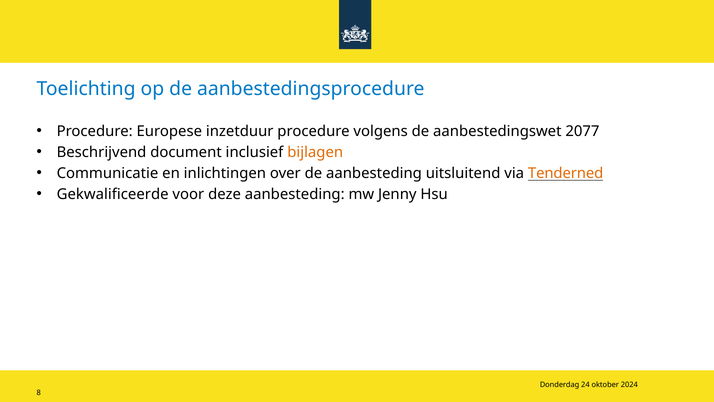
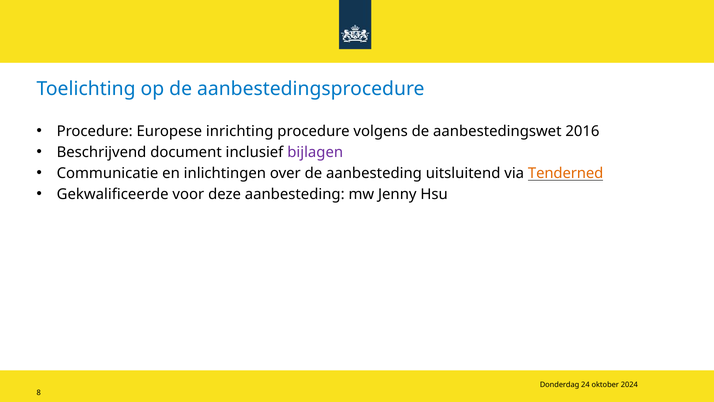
inzetduur: inzetduur -> inrichting
2077: 2077 -> 2016
bijlagen colour: orange -> purple
